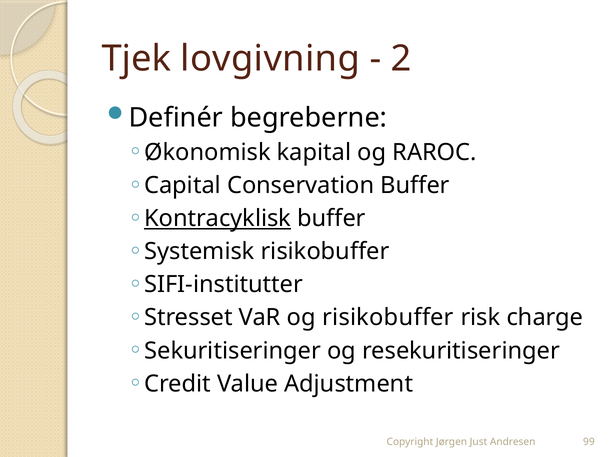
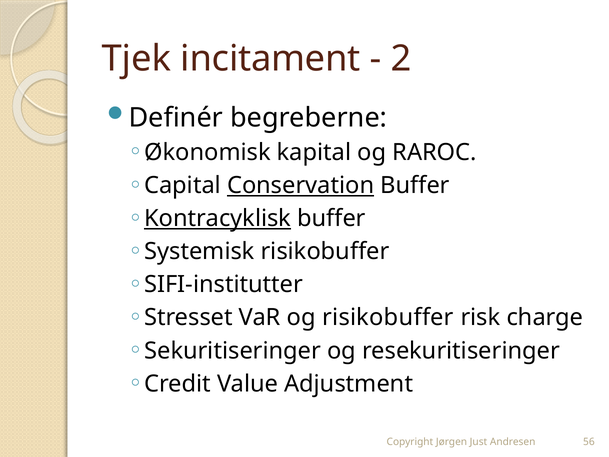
lovgivning: lovgivning -> incitament
Conservation underline: none -> present
99: 99 -> 56
